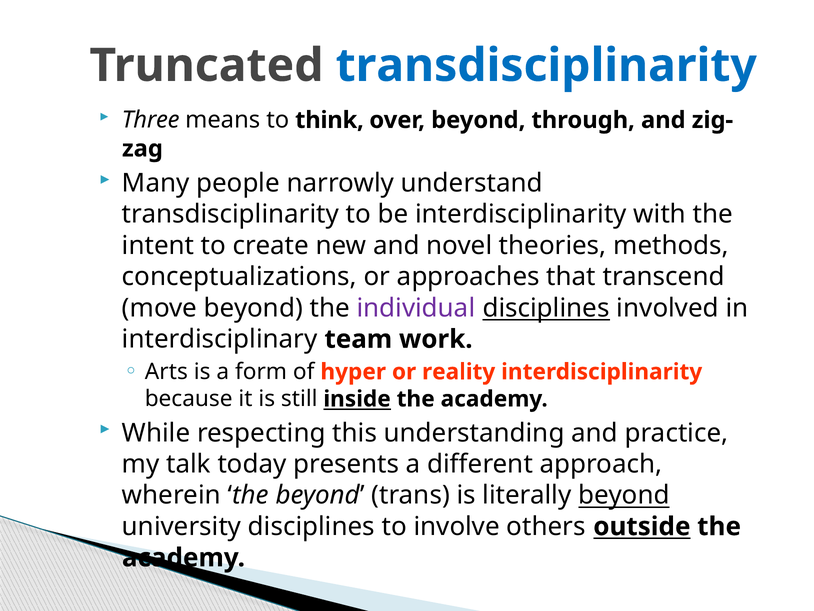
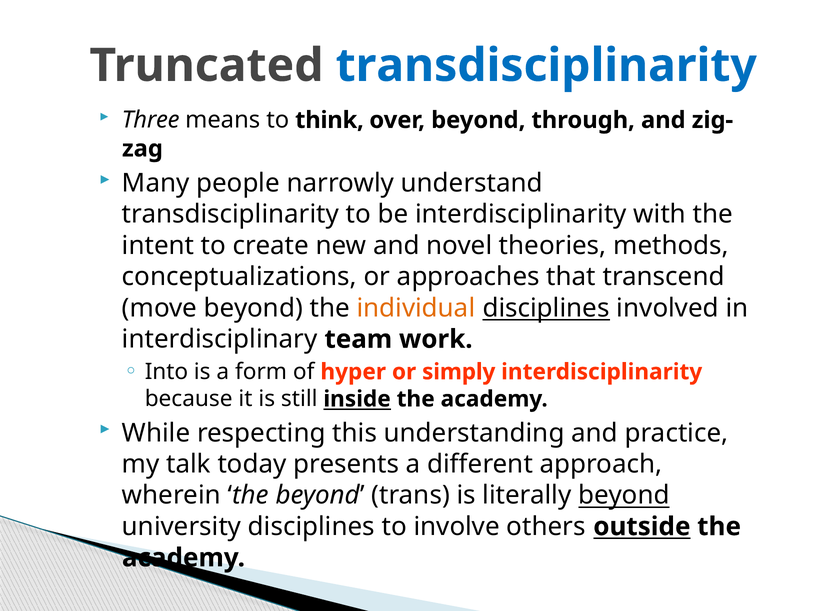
individual colour: purple -> orange
Arts: Arts -> Into
reality: reality -> simply
